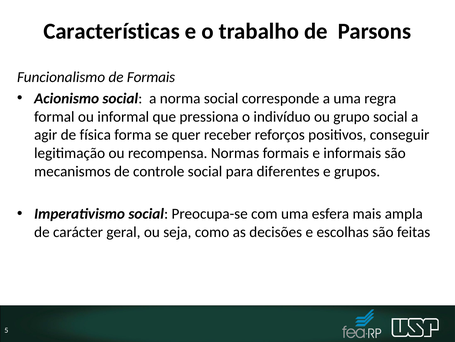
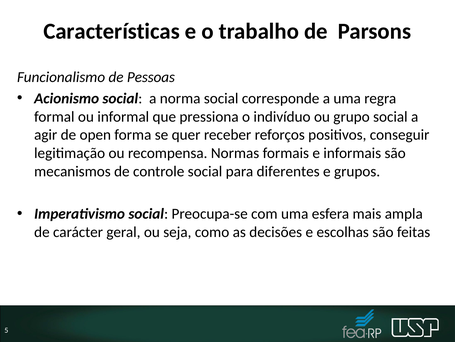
de Formais: Formais -> Pessoas
física: física -> open
